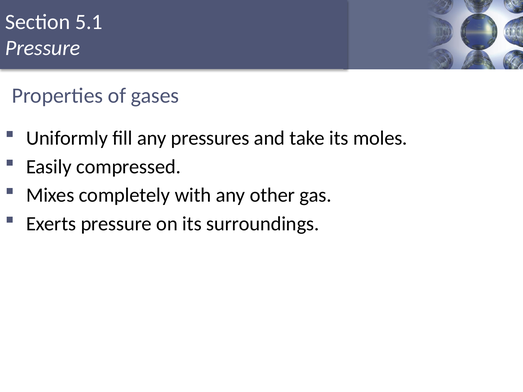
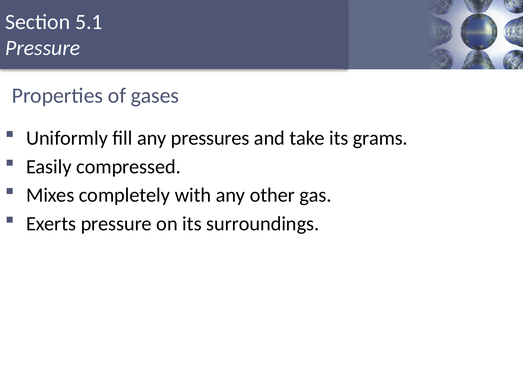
moles: moles -> grams
